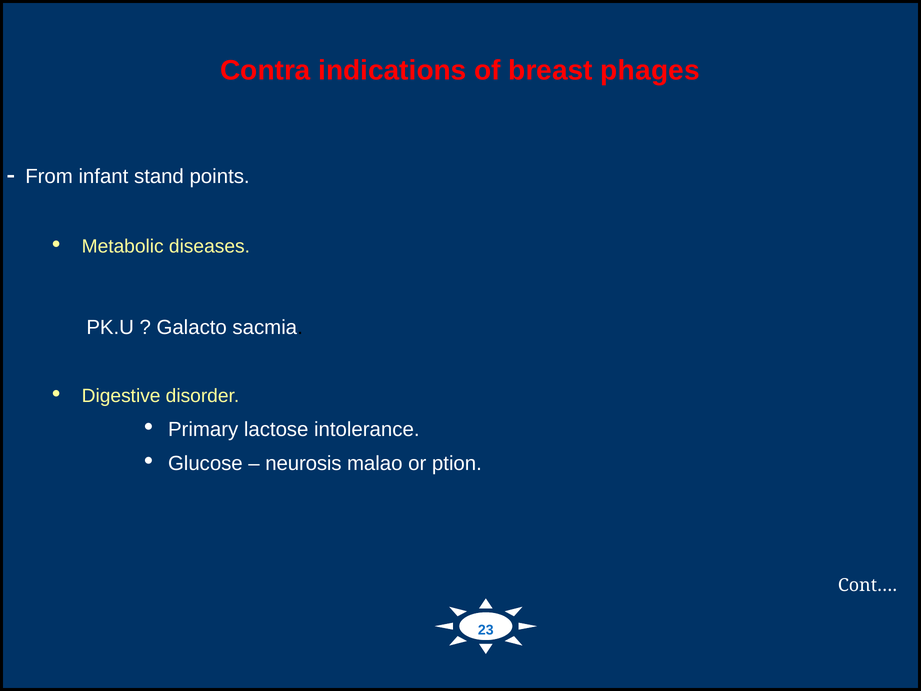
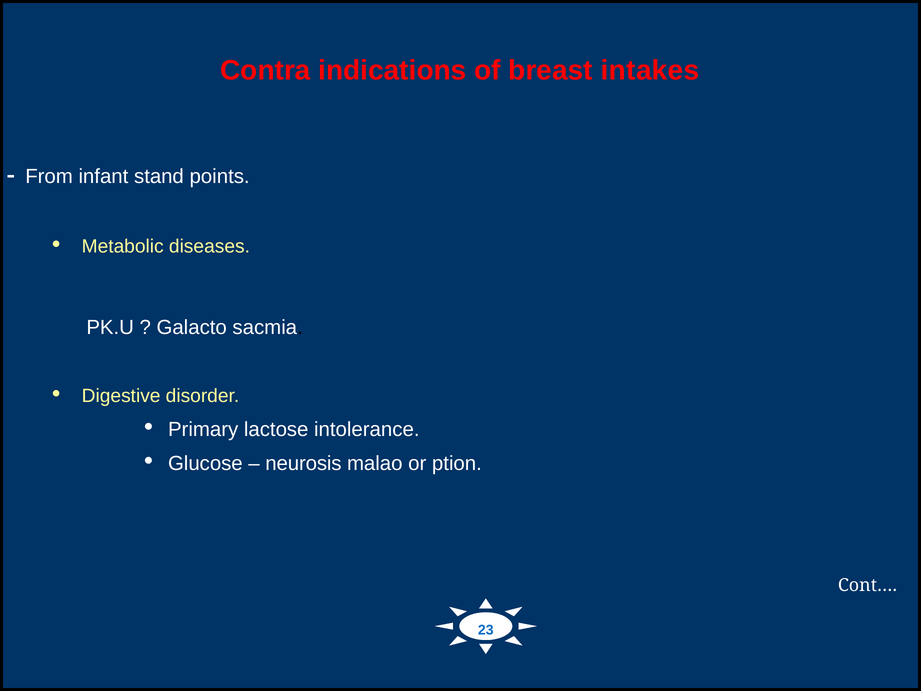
phages: phages -> intakes
